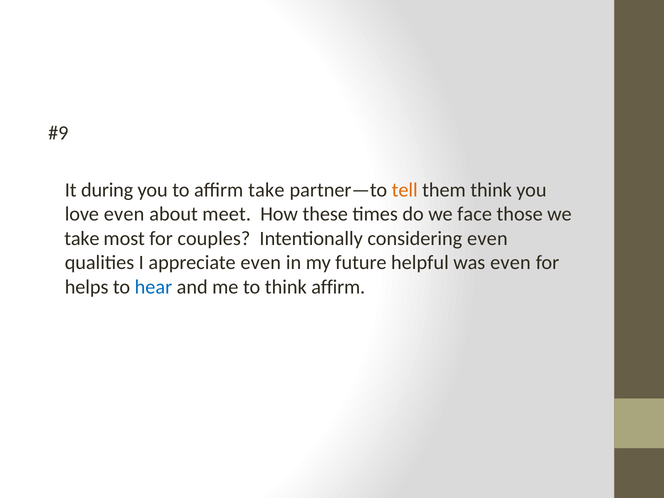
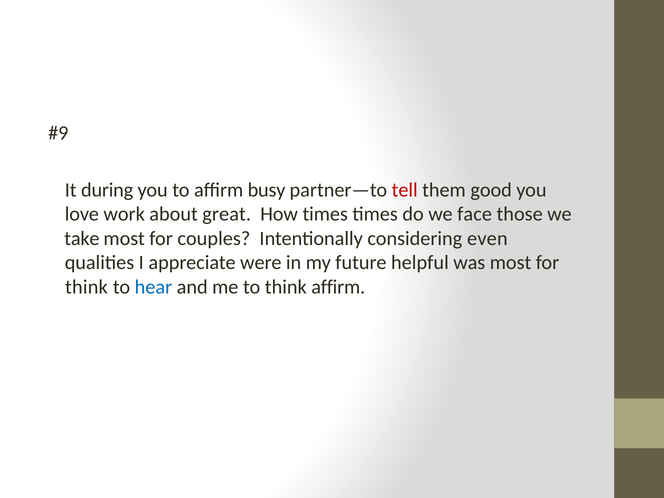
affirm take: take -> busy
tell colour: orange -> red
them think: think -> good
love even: even -> work
meet: meet -> great
How these: these -> times
appreciate even: even -> were
was even: even -> most
helps at (87, 287): helps -> think
